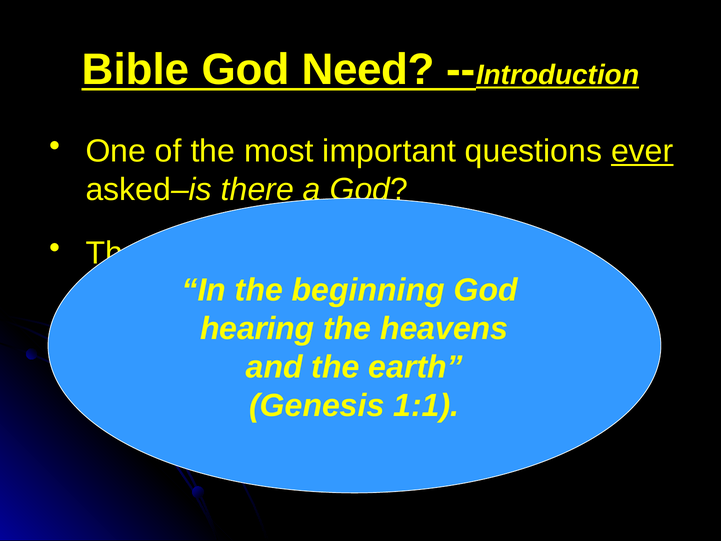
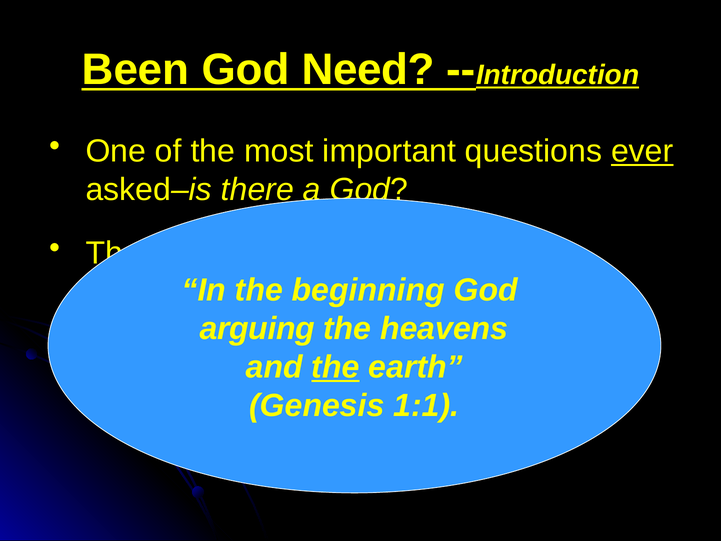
Bible at (136, 70): Bible -> Been
hearing: hearing -> arguing
the at (336, 367) underline: none -> present
